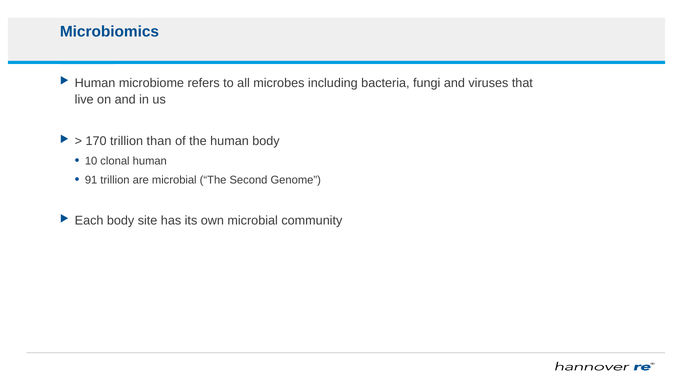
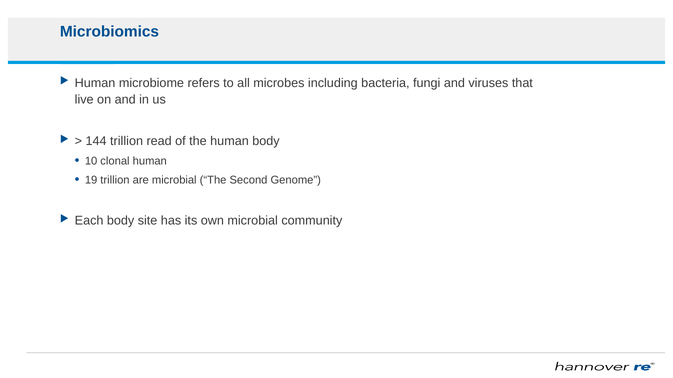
170: 170 -> 144
than: than -> read
91: 91 -> 19
